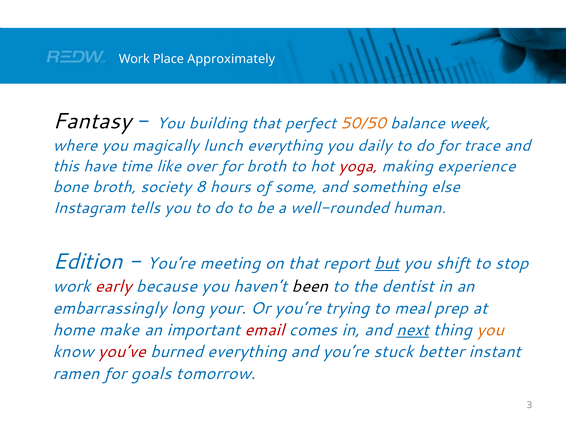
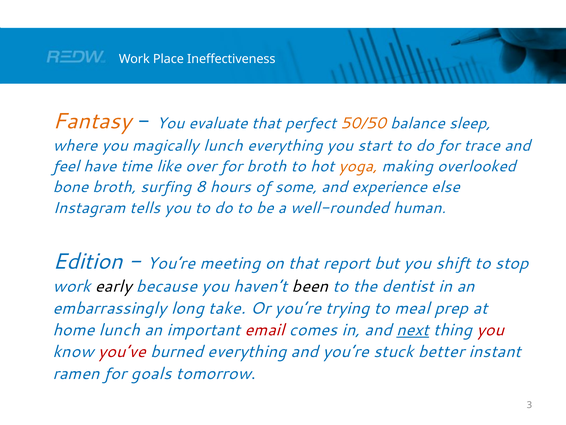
Approximately: Approximately -> Ineffectiveness
Fantasy colour: black -> orange
building: building -> evaluate
week: week -> sleep
daily: daily -> start
this: this -> feel
yoga colour: red -> orange
experience: experience -> overlooked
society: society -> surfing
something: something -> experience
but underline: present -> none
early colour: red -> black
your: your -> take
home make: make -> lunch
you at (490, 330) colour: orange -> red
